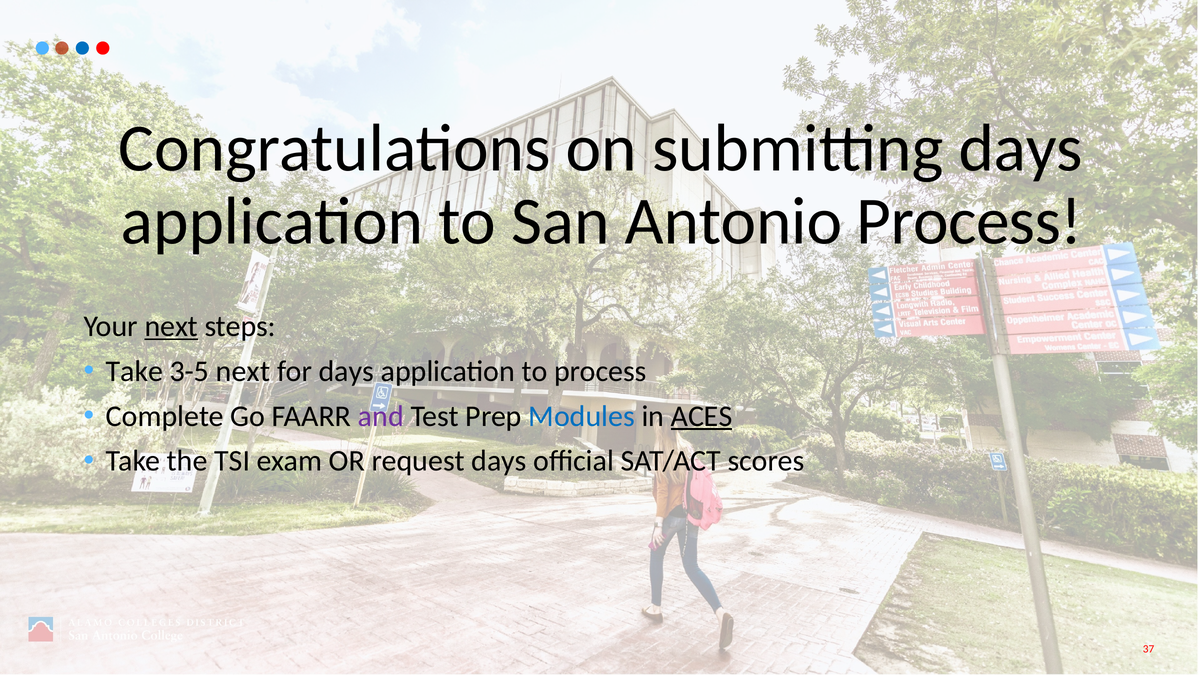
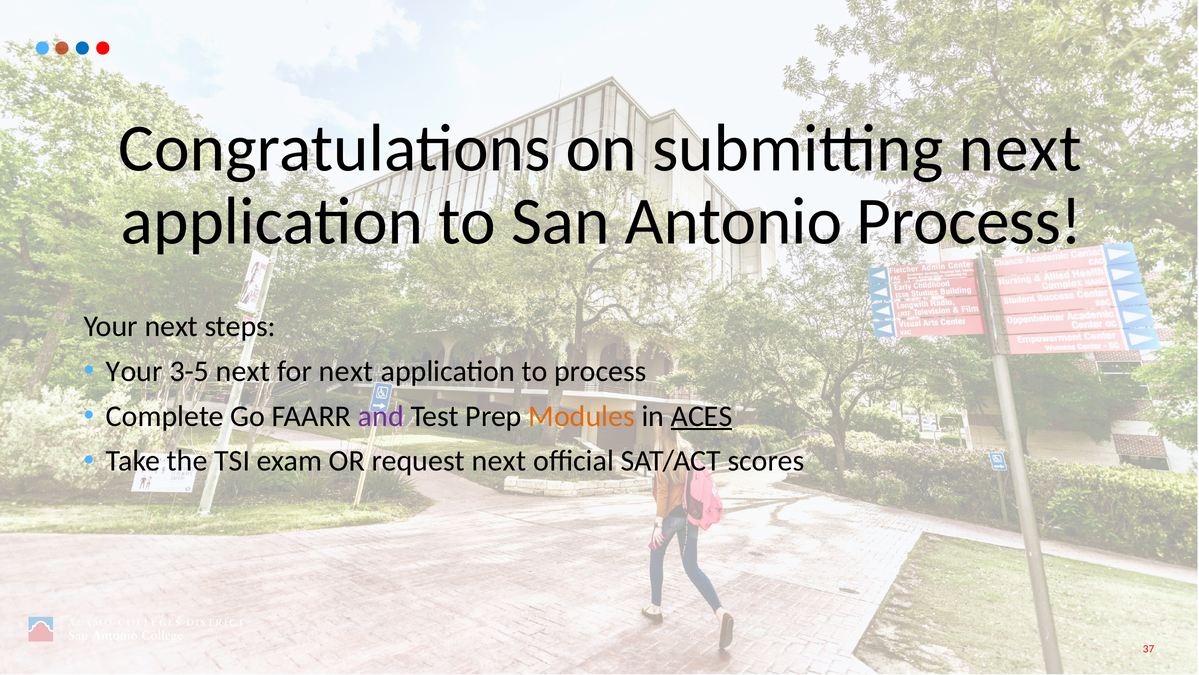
submitting days: days -> next
next at (171, 326) underline: present -> none
Take at (134, 371): Take -> Your
for days: days -> next
Modules colour: blue -> orange
request days: days -> next
